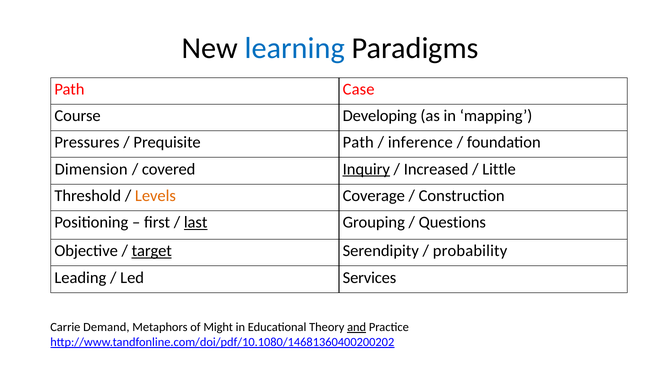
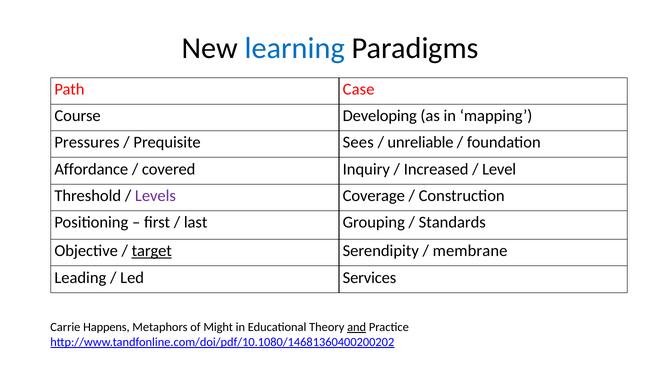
Prequisite Path: Path -> Sees
inference: inference -> unreliable
Dimension: Dimension -> Affordance
Inquiry underline: present -> none
Little: Little -> Level
Levels colour: orange -> purple
last underline: present -> none
Questions: Questions -> Standards
probability: probability -> membrane
Demand: Demand -> Happens
